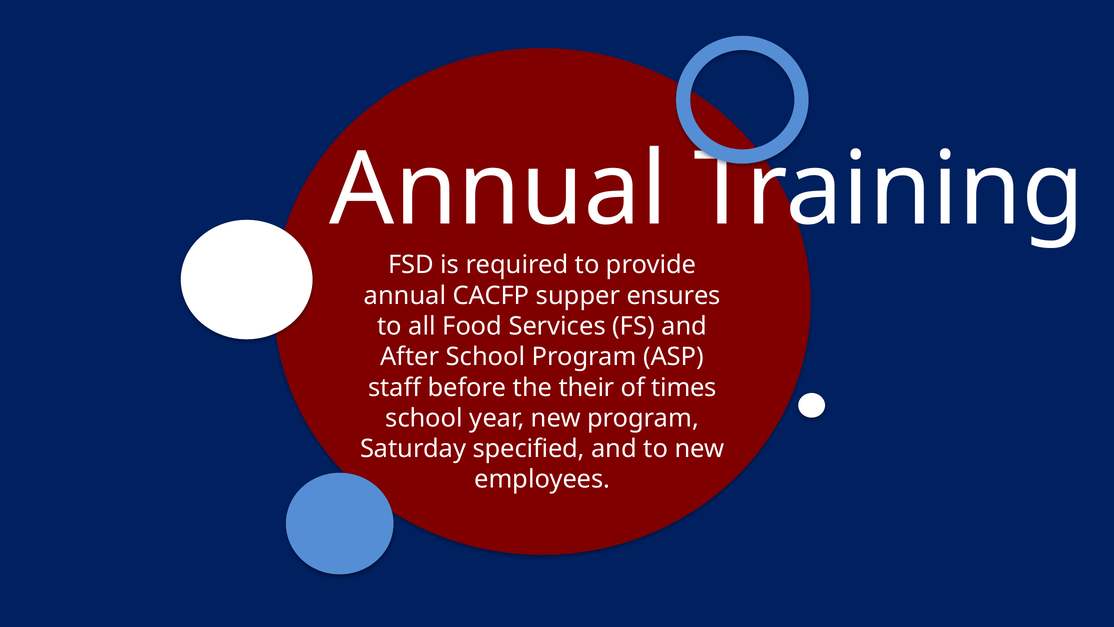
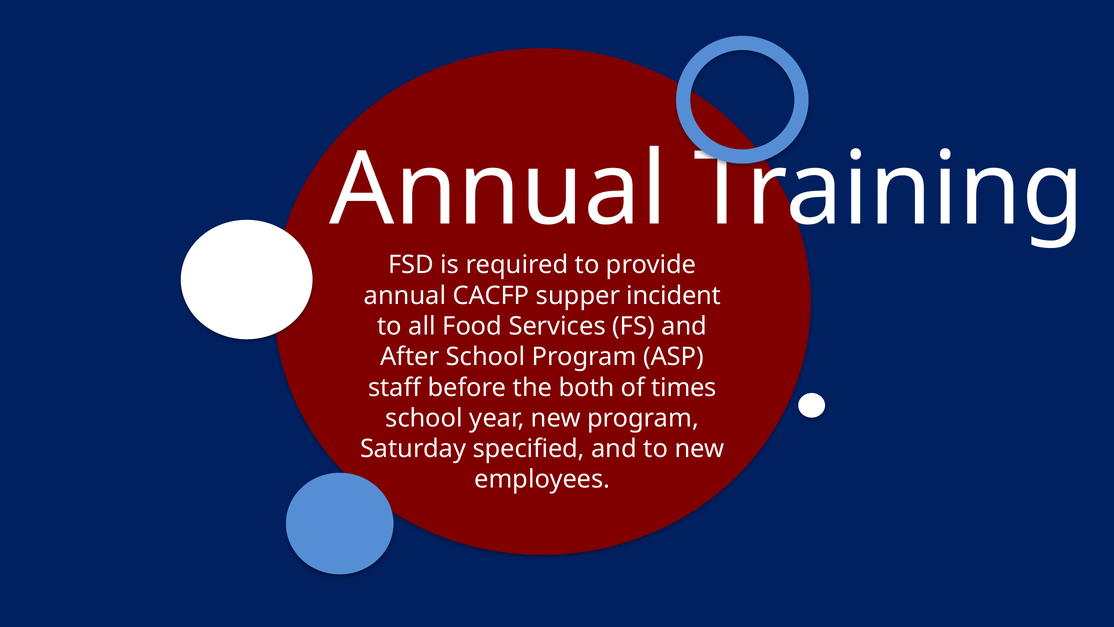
ensures: ensures -> incident
their: their -> both
